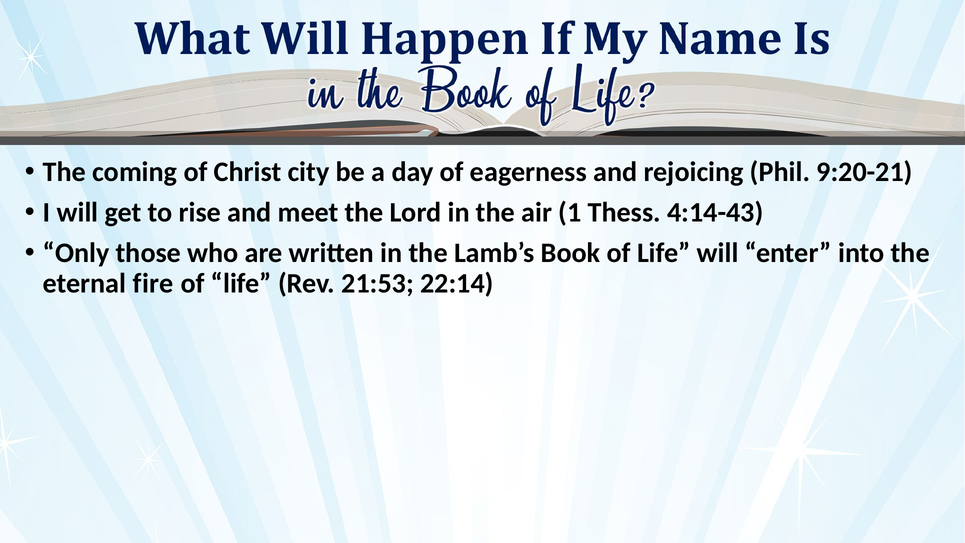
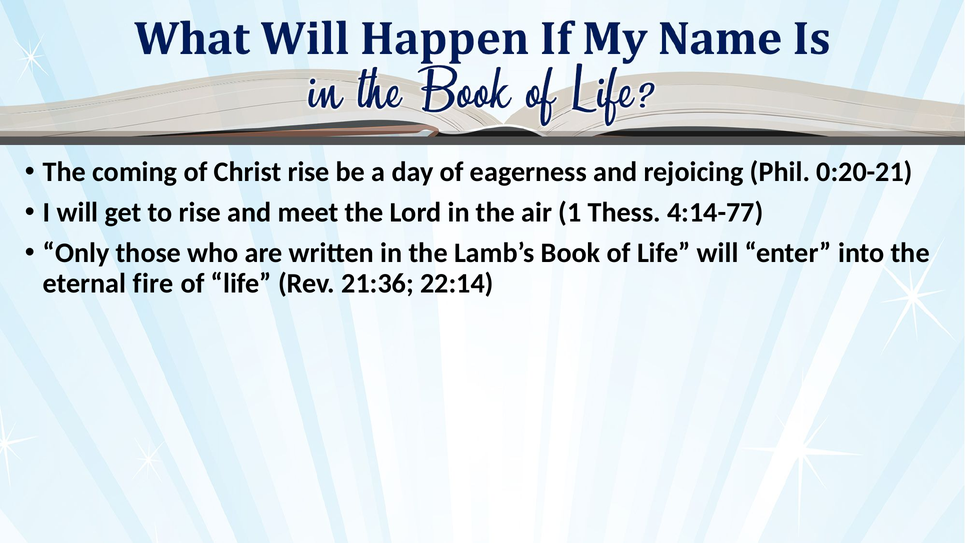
Christ city: city -> rise
9:20-21: 9:20-21 -> 0:20-21
4:14-43: 4:14-43 -> 4:14-77
21:53: 21:53 -> 21:36
